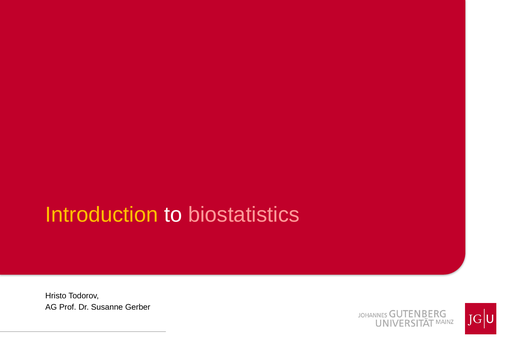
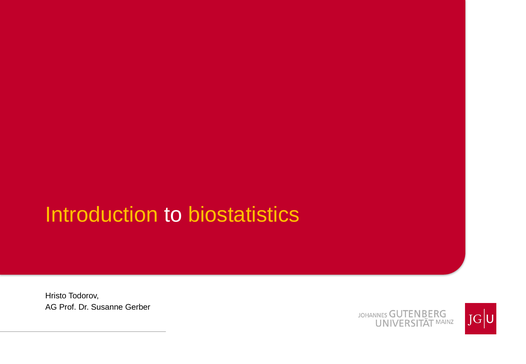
biostatistics colour: pink -> yellow
